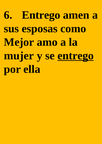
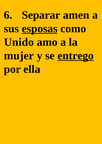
6 Entrego: Entrego -> Separar
esposas underline: none -> present
Mejor: Mejor -> Unido
